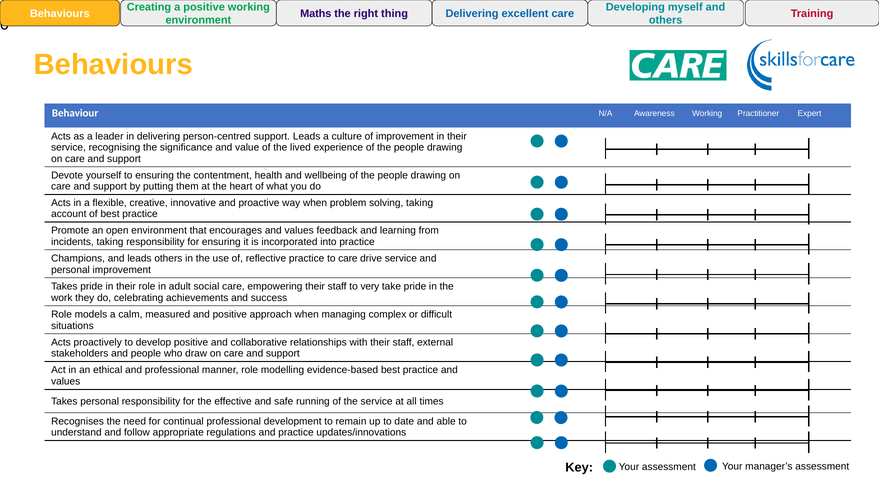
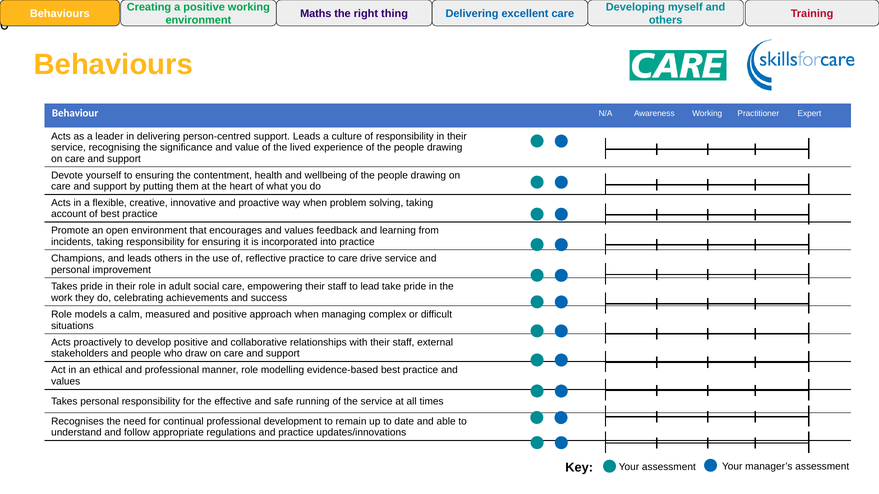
of improvement: improvement -> responsibility
very: very -> lead
